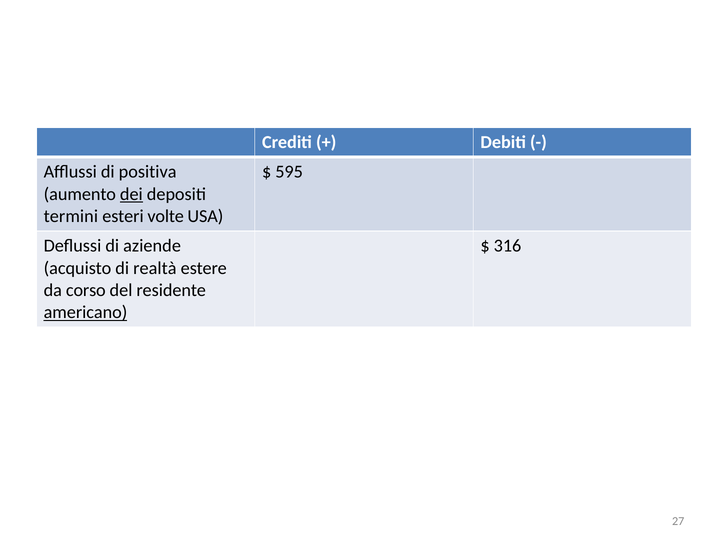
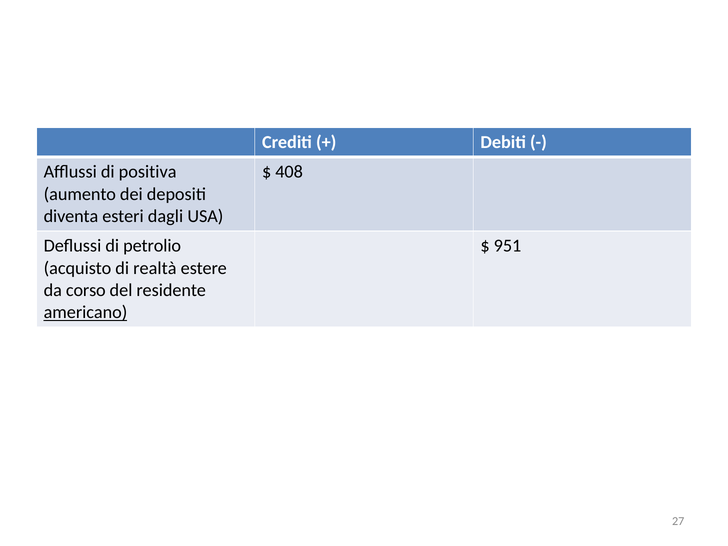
595: 595 -> 408
dei underline: present -> none
termini: termini -> diventa
volte: volte -> dagli
aziende: aziende -> petrolio
316: 316 -> 951
